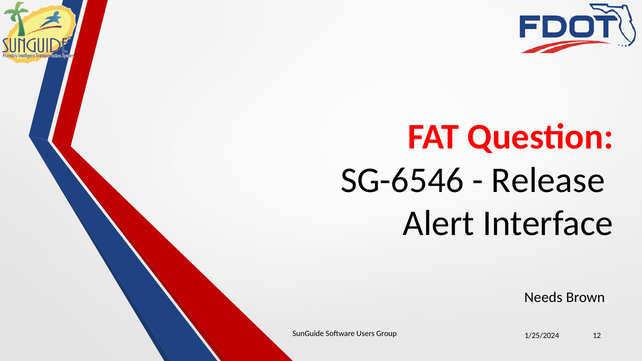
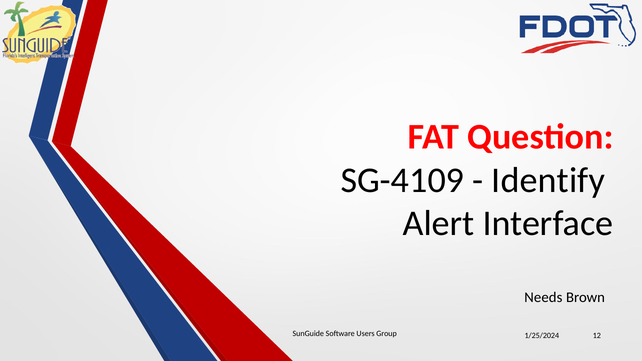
SG-6546: SG-6546 -> SG-4109
Release: Release -> Identify
